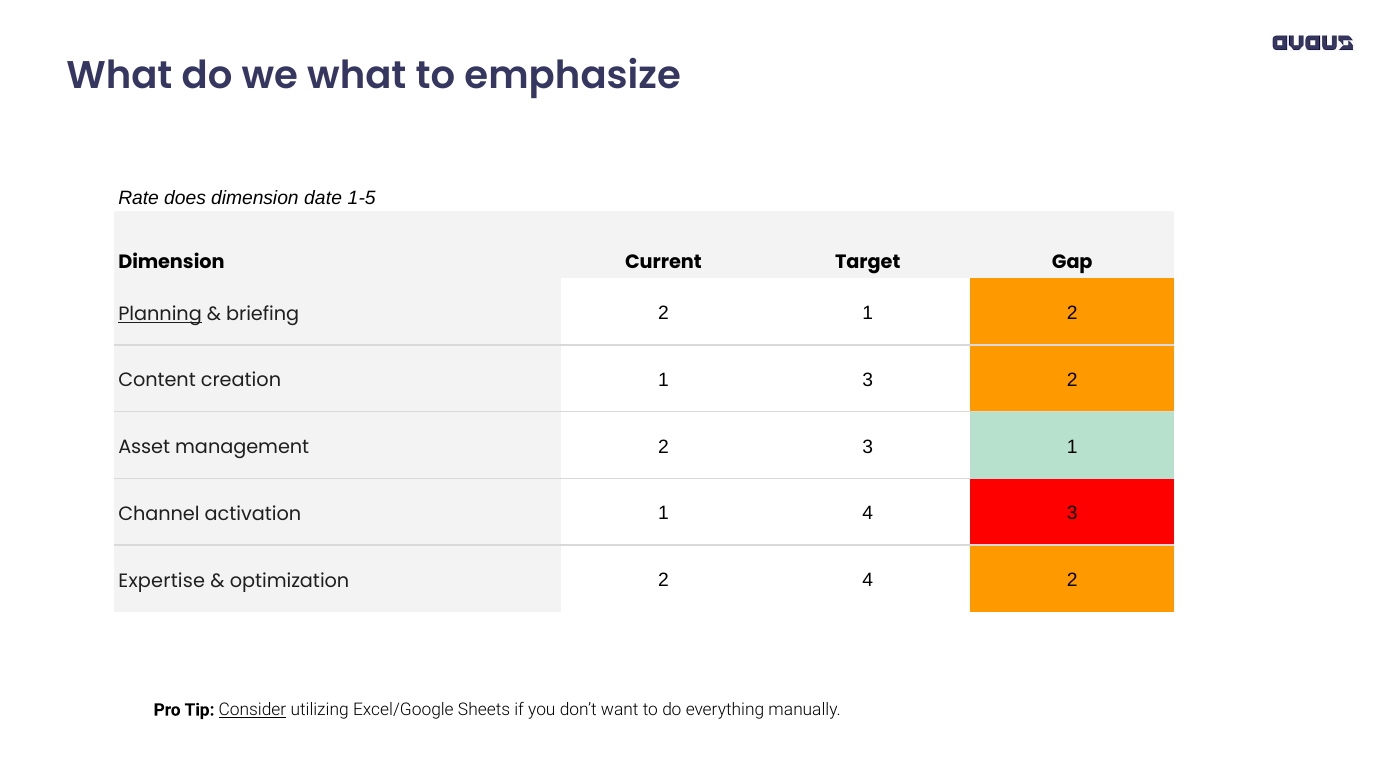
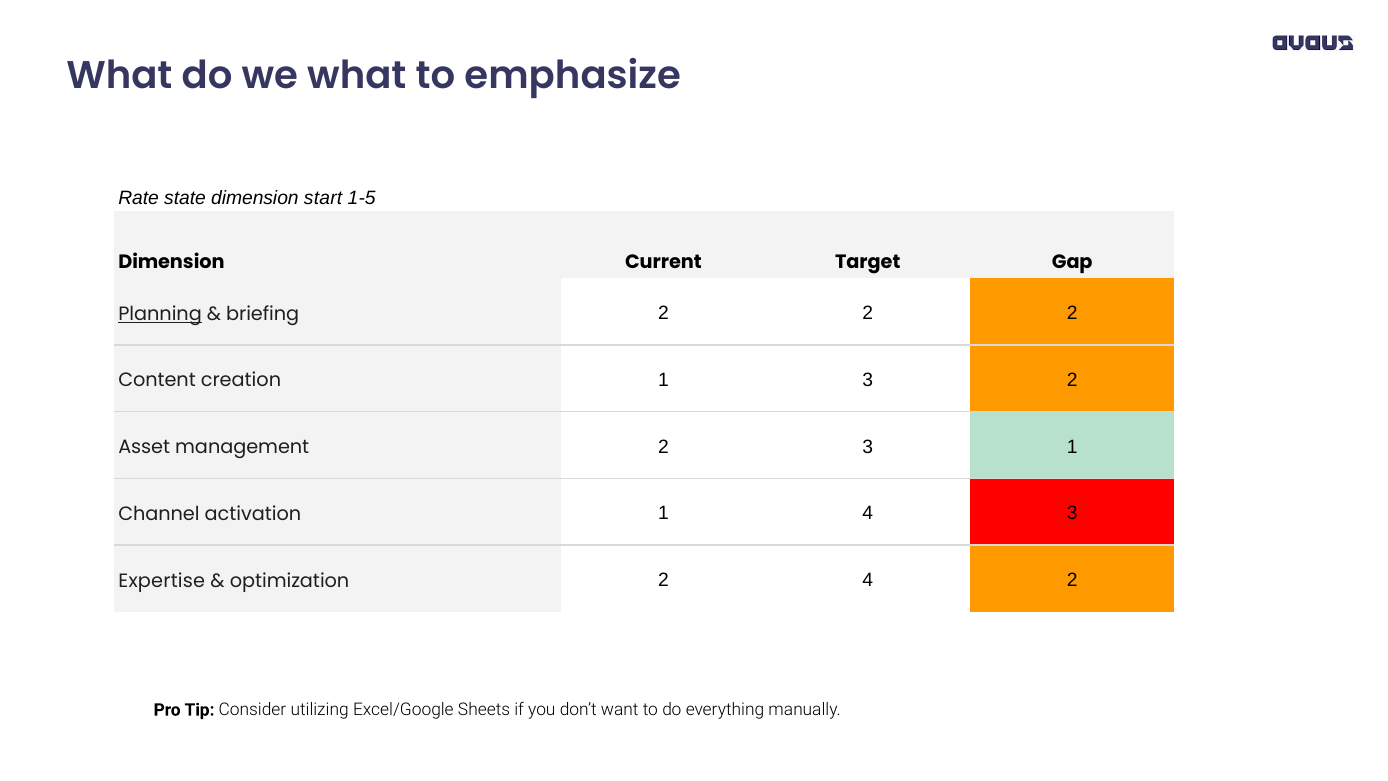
does: does -> state
date: date -> start
briefing 2 1: 1 -> 2
Consider underline: present -> none
